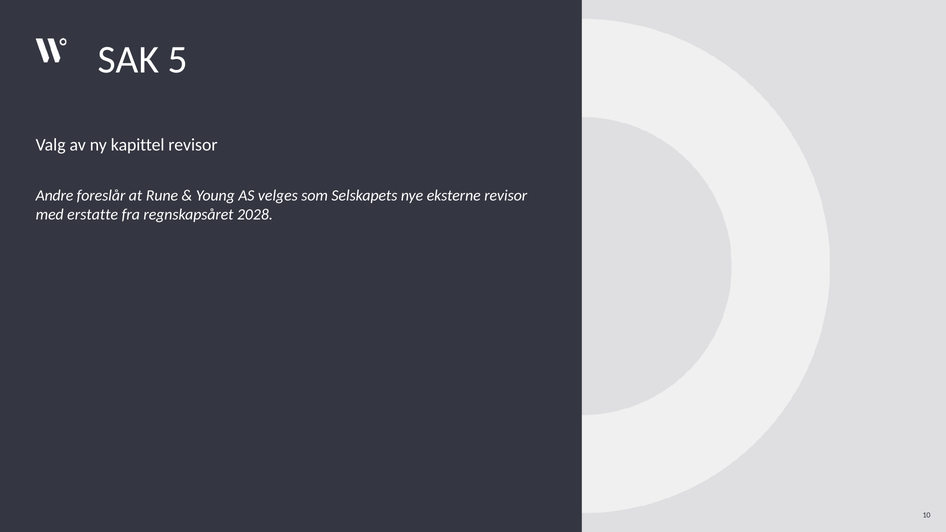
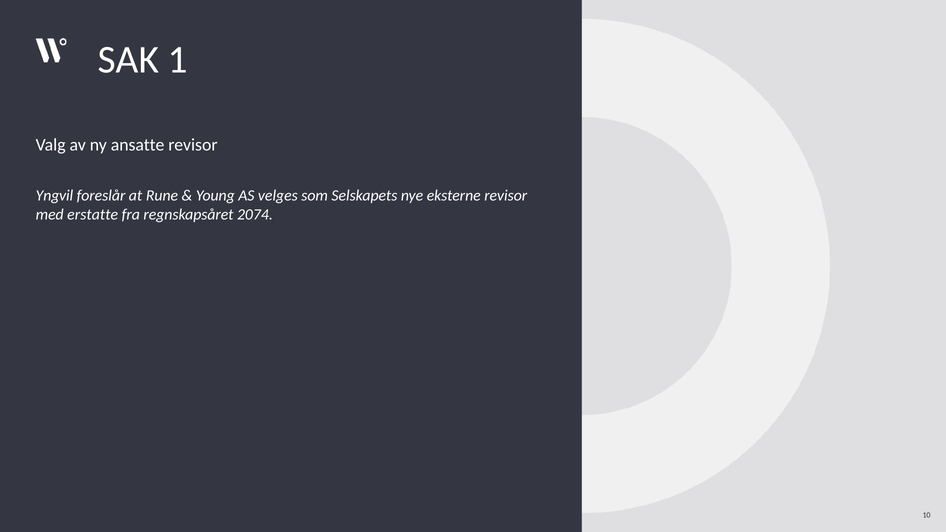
5: 5 -> 1
kapittel: kapittel -> ansatte
Andre: Andre -> Yngvil
2028: 2028 -> 2074
